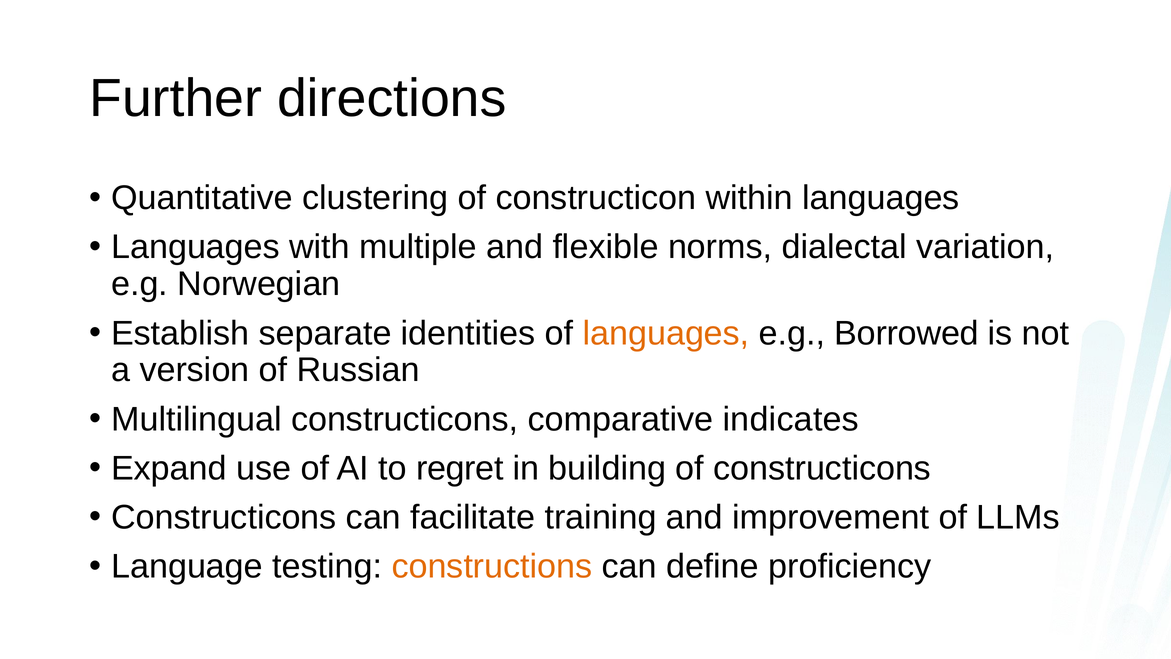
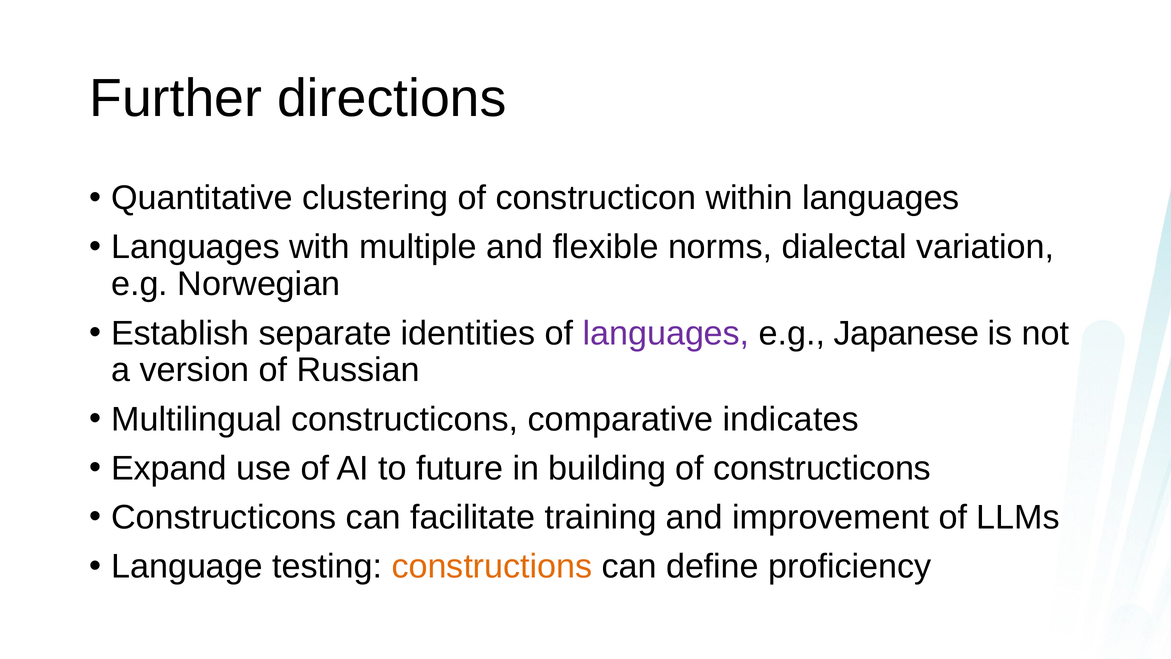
languages at (666, 333) colour: orange -> purple
Borrowed: Borrowed -> Japanese
regret: regret -> future
